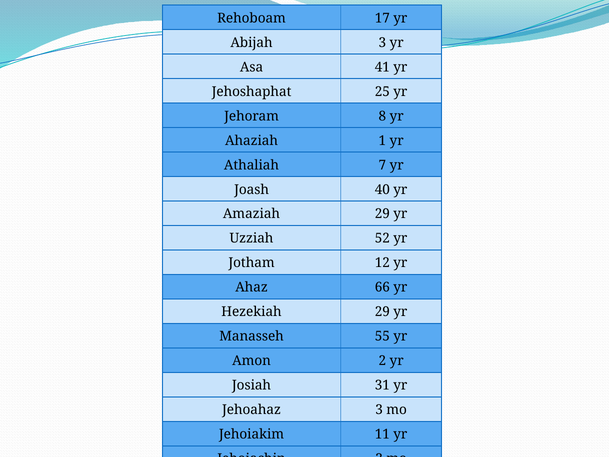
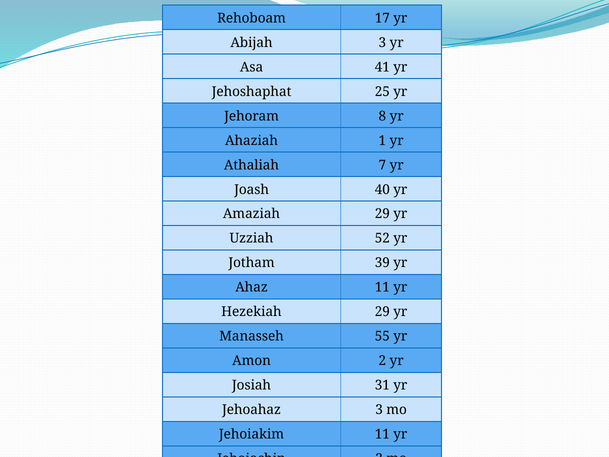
12: 12 -> 39
Ahaz 66: 66 -> 11
